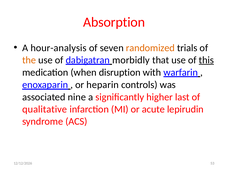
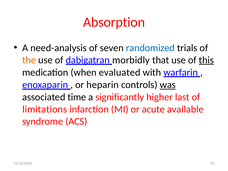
hour-analysis: hour-analysis -> need-analysis
randomized colour: orange -> blue
disruption: disruption -> evaluated
was underline: none -> present
nine: nine -> time
qualitative: qualitative -> limitations
lepirudin: lepirudin -> available
